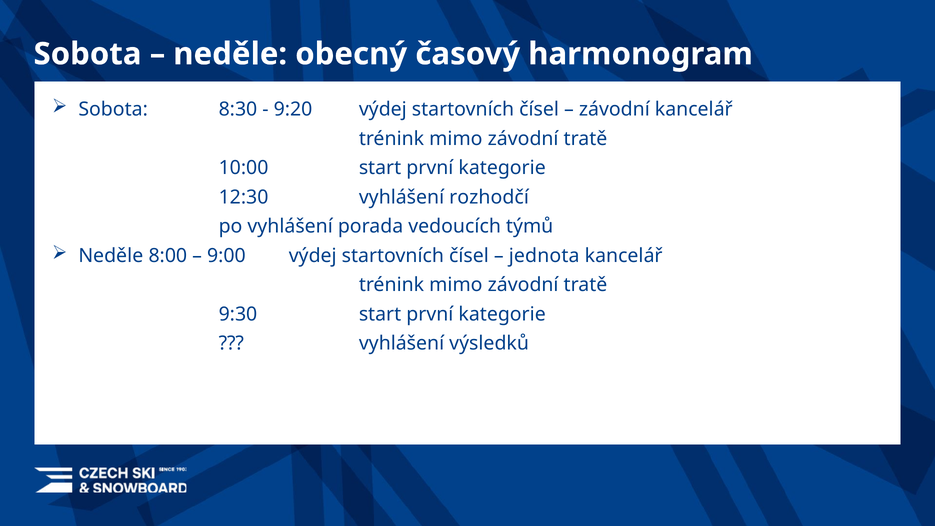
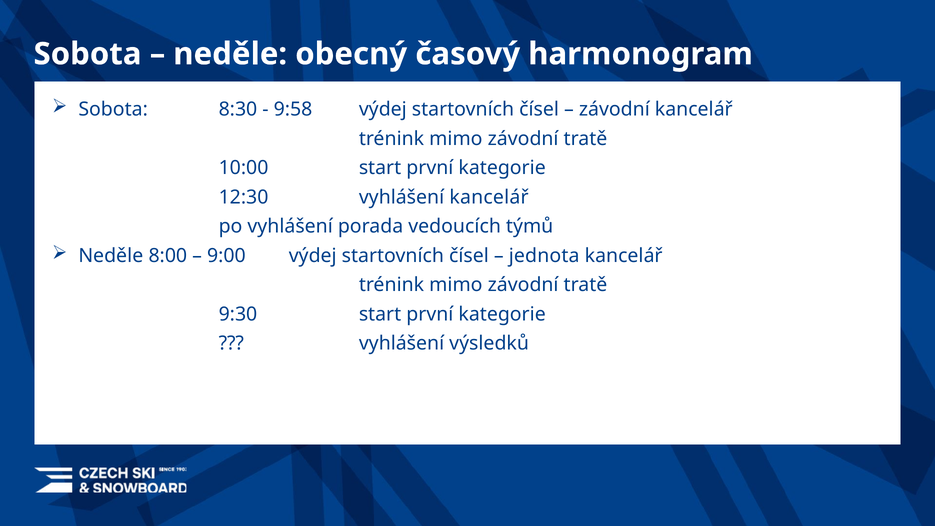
9:20: 9:20 -> 9:58
vyhlášení rozhodčí: rozhodčí -> kancelář
